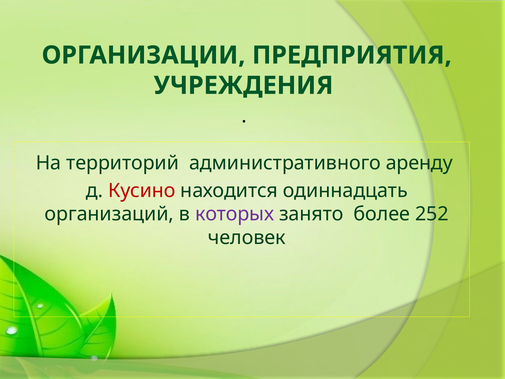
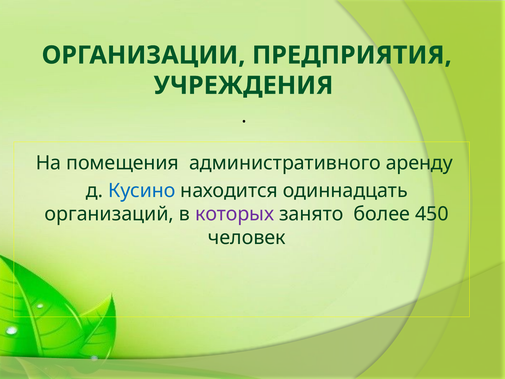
территорий: территорий -> помещения
Кусино colour: red -> blue
252: 252 -> 450
